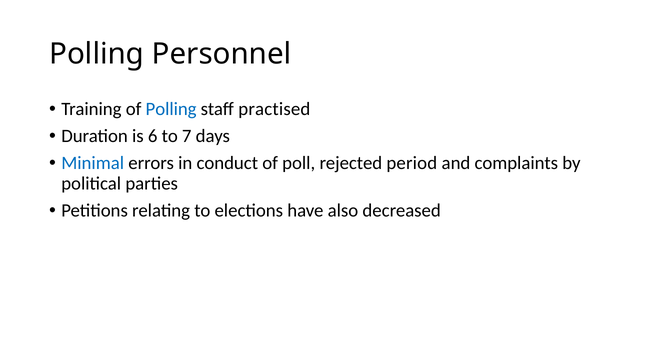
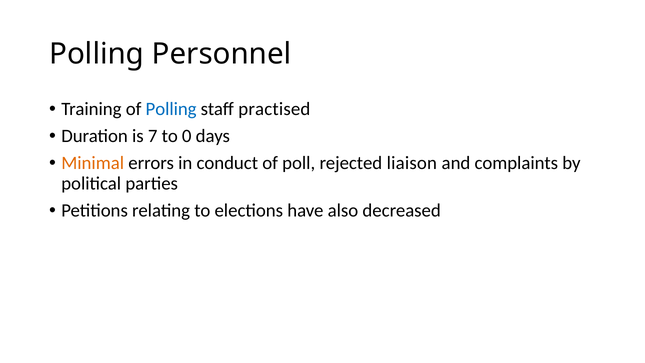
6: 6 -> 7
7: 7 -> 0
Minimal colour: blue -> orange
period: period -> liaison
